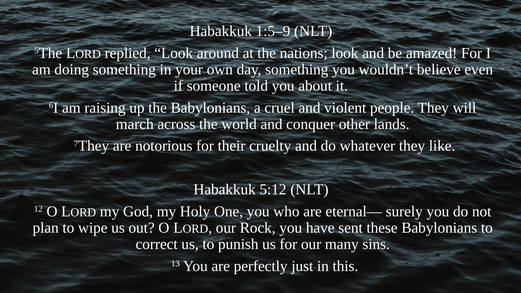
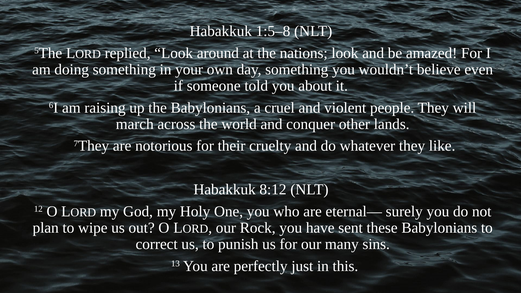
1:5–9: 1:5–9 -> 1:5–8
5:12: 5:12 -> 8:12
